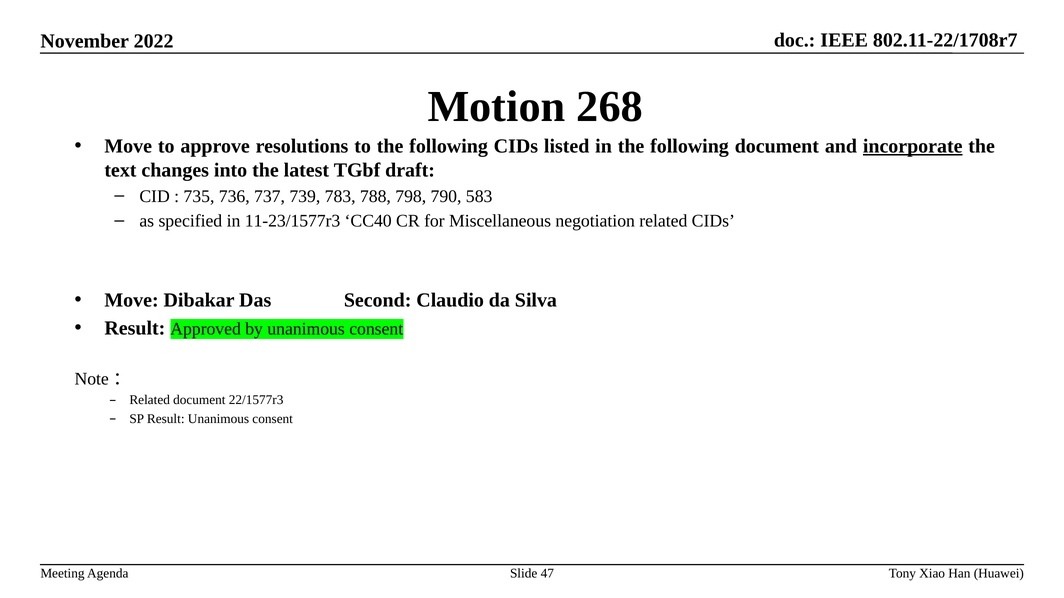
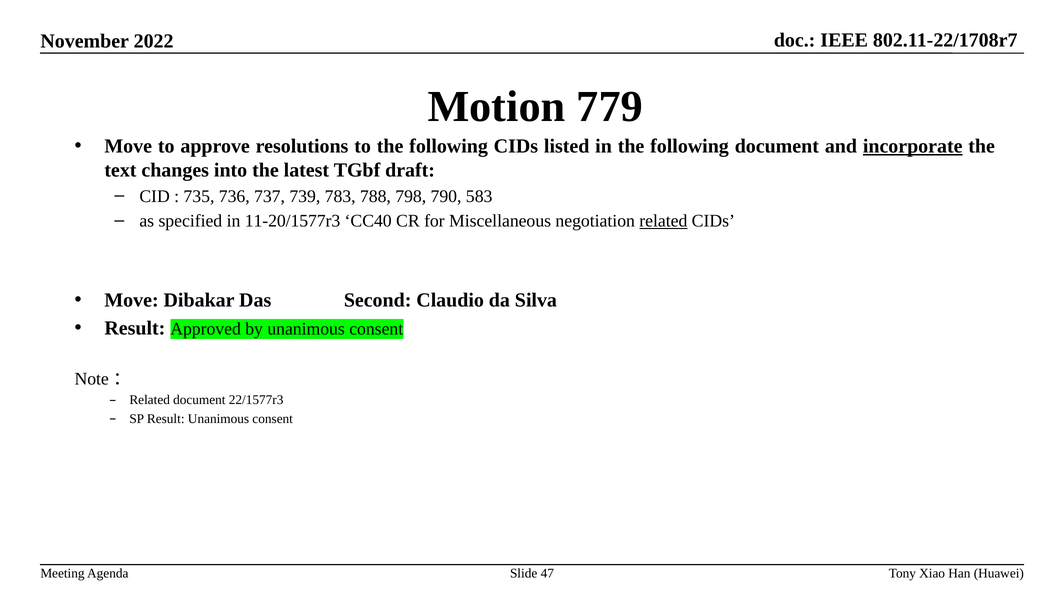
268: 268 -> 779
11-23/1577r3: 11-23/1577r3 -> 11-20/1577r3
related at (663, 221) underline: none -> present
